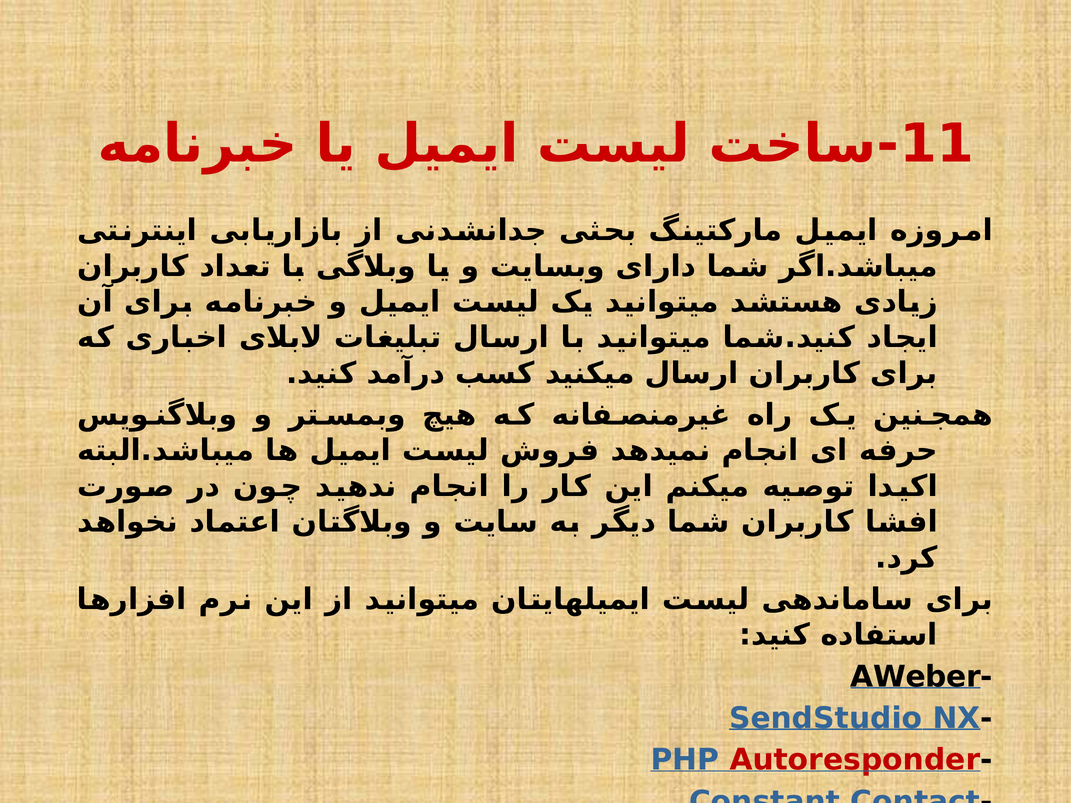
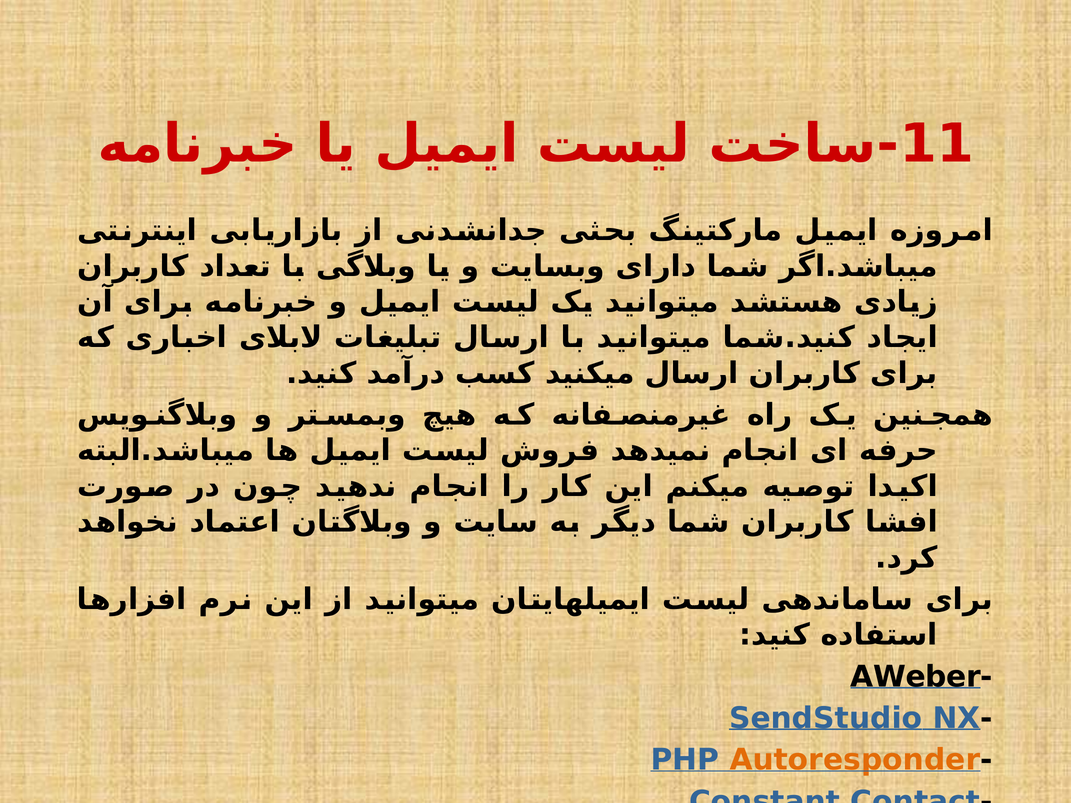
Autoresponder colour: red -> orange
